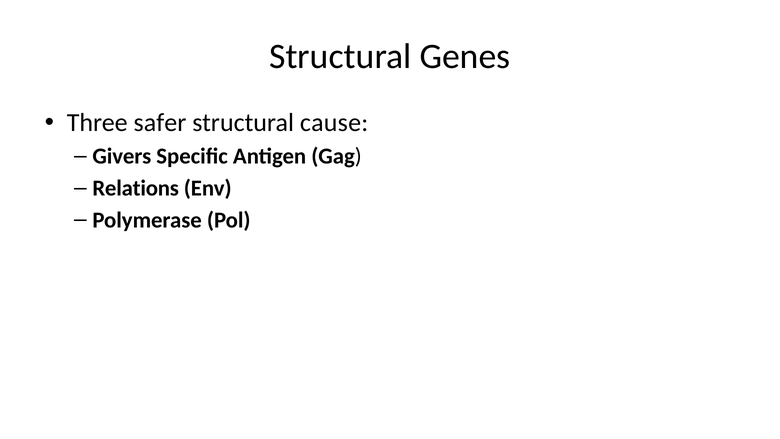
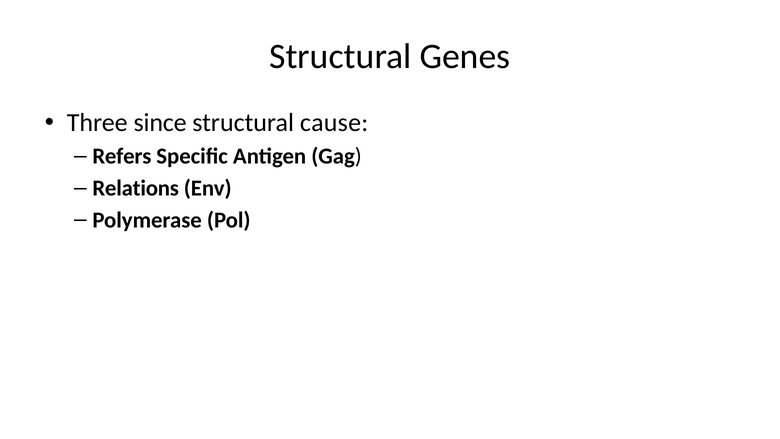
safer: safer -> since
Givers: Givers -> Refers
